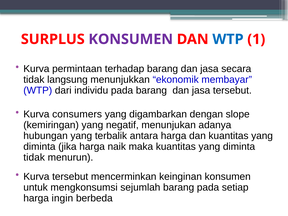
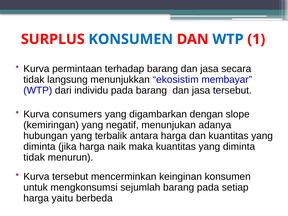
KONSUMEN at (131, 39) colour: purple -> blue
ekonomik: ekonomik -> ekosistim
ingin: ingin -> yaitu
